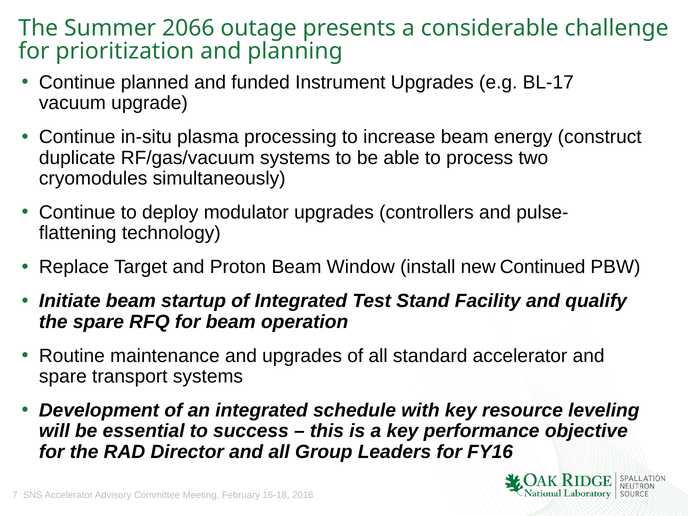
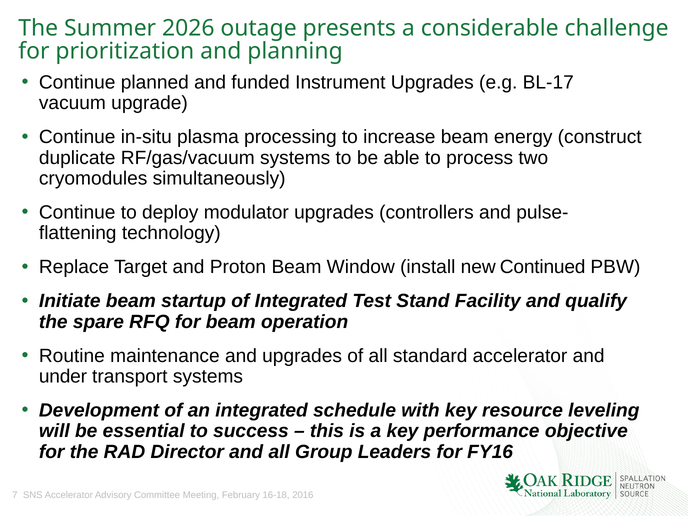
2066: 2066 -> 2026
spare at (63, 376): spare -> under
